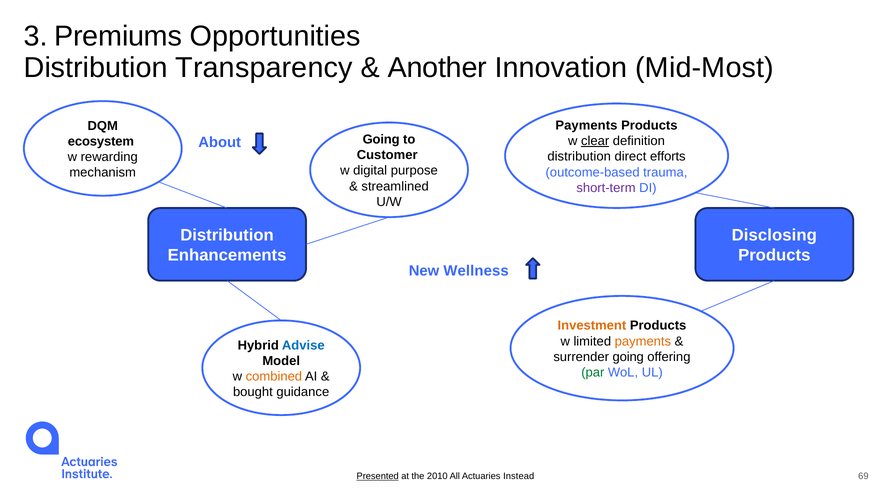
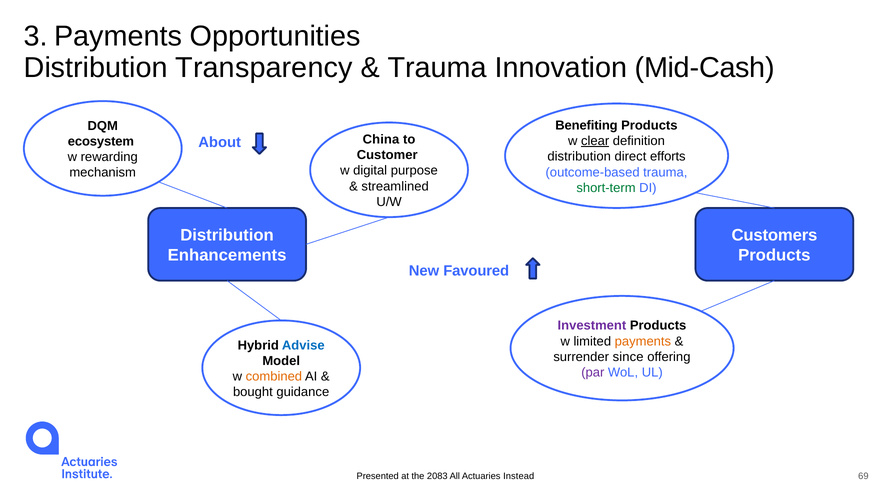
3 Premiums: Premiums -> Payments
Another at (437, 68): Another -> Trauma
Mid-Most: Mid-Most -> Mid-Cash
Payments at (586, 125): Payments -> Benefiting
Going at (381, 140): Going -> China
short-term colour: purple -> green
Disclosing: Disclosing -> Customers
Wellness: Wellness -> Favoured
Investment colour: orange -> purple
surrender going: going -> since
par colour: green -> purple
Presented underline: present -> none
2010: 2010 -> 2083
